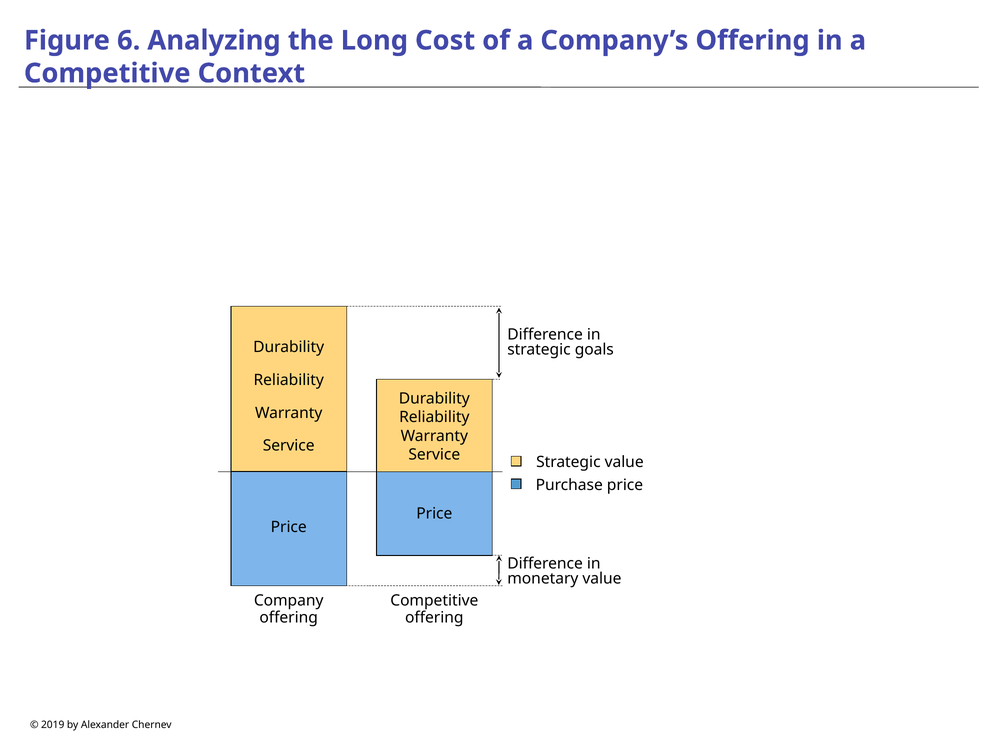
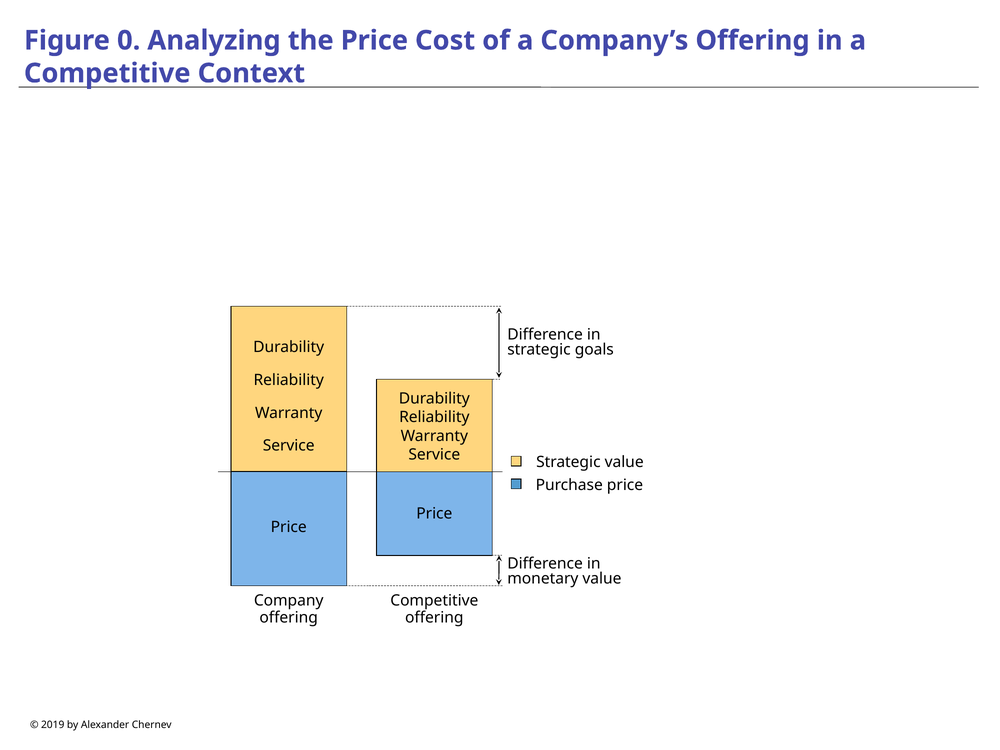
6: 6 -> 0
the Long: Long -> Price
